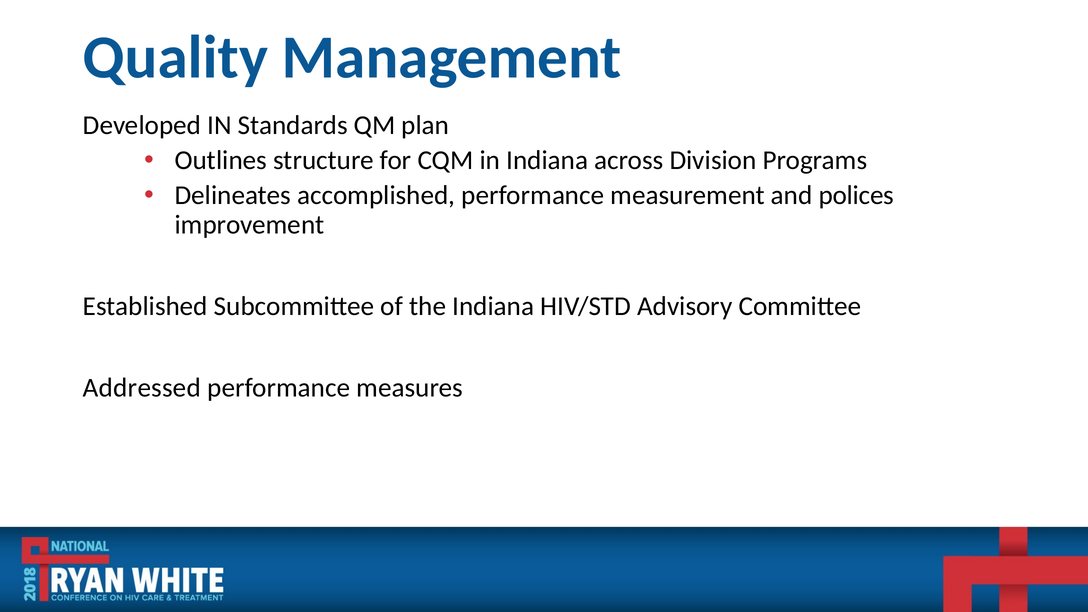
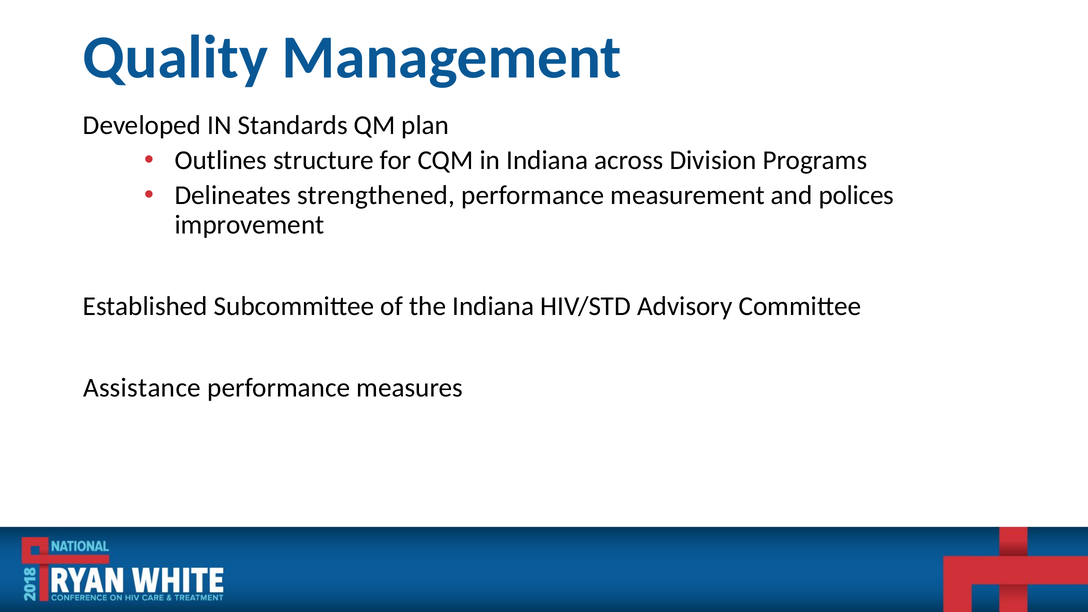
accomplished: accomplished -> strengthened
Addressed: Addressed -> Assistance
